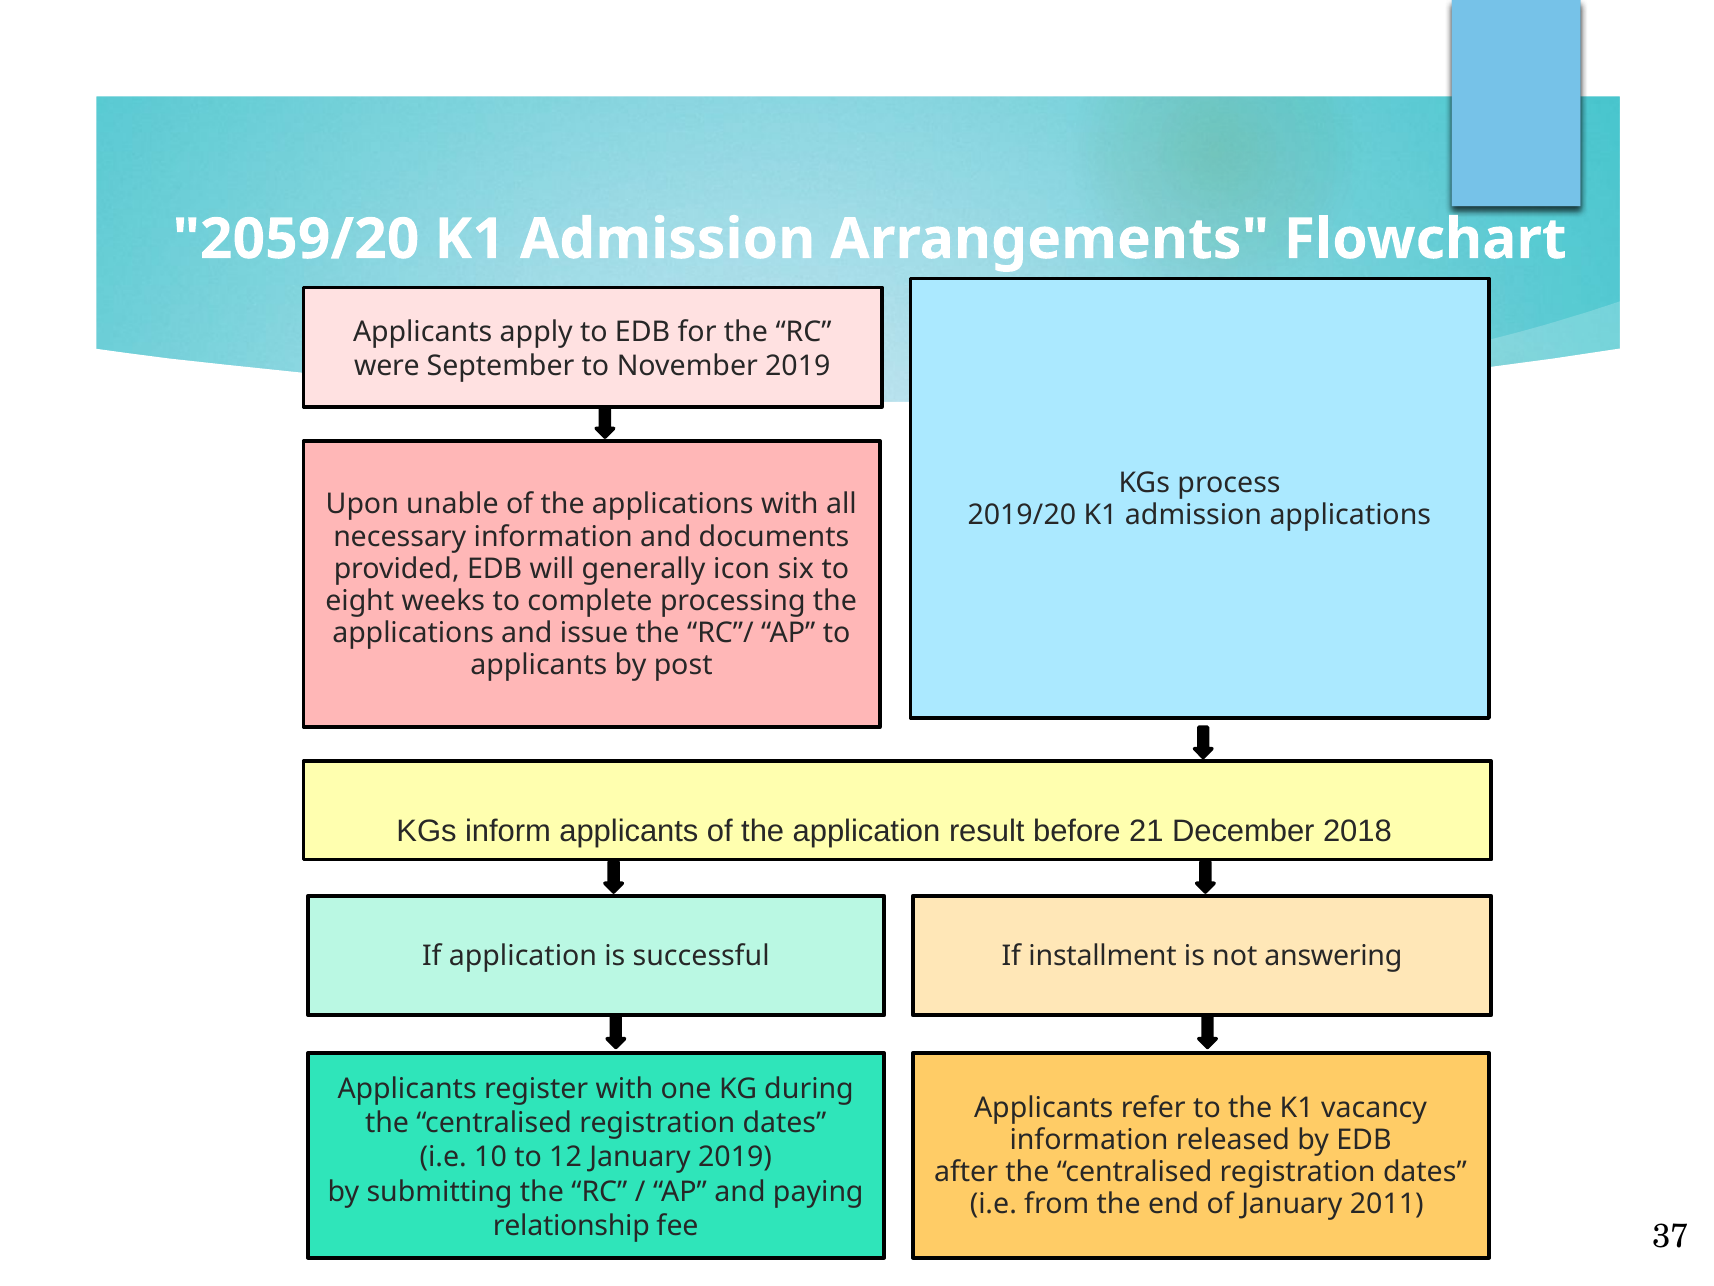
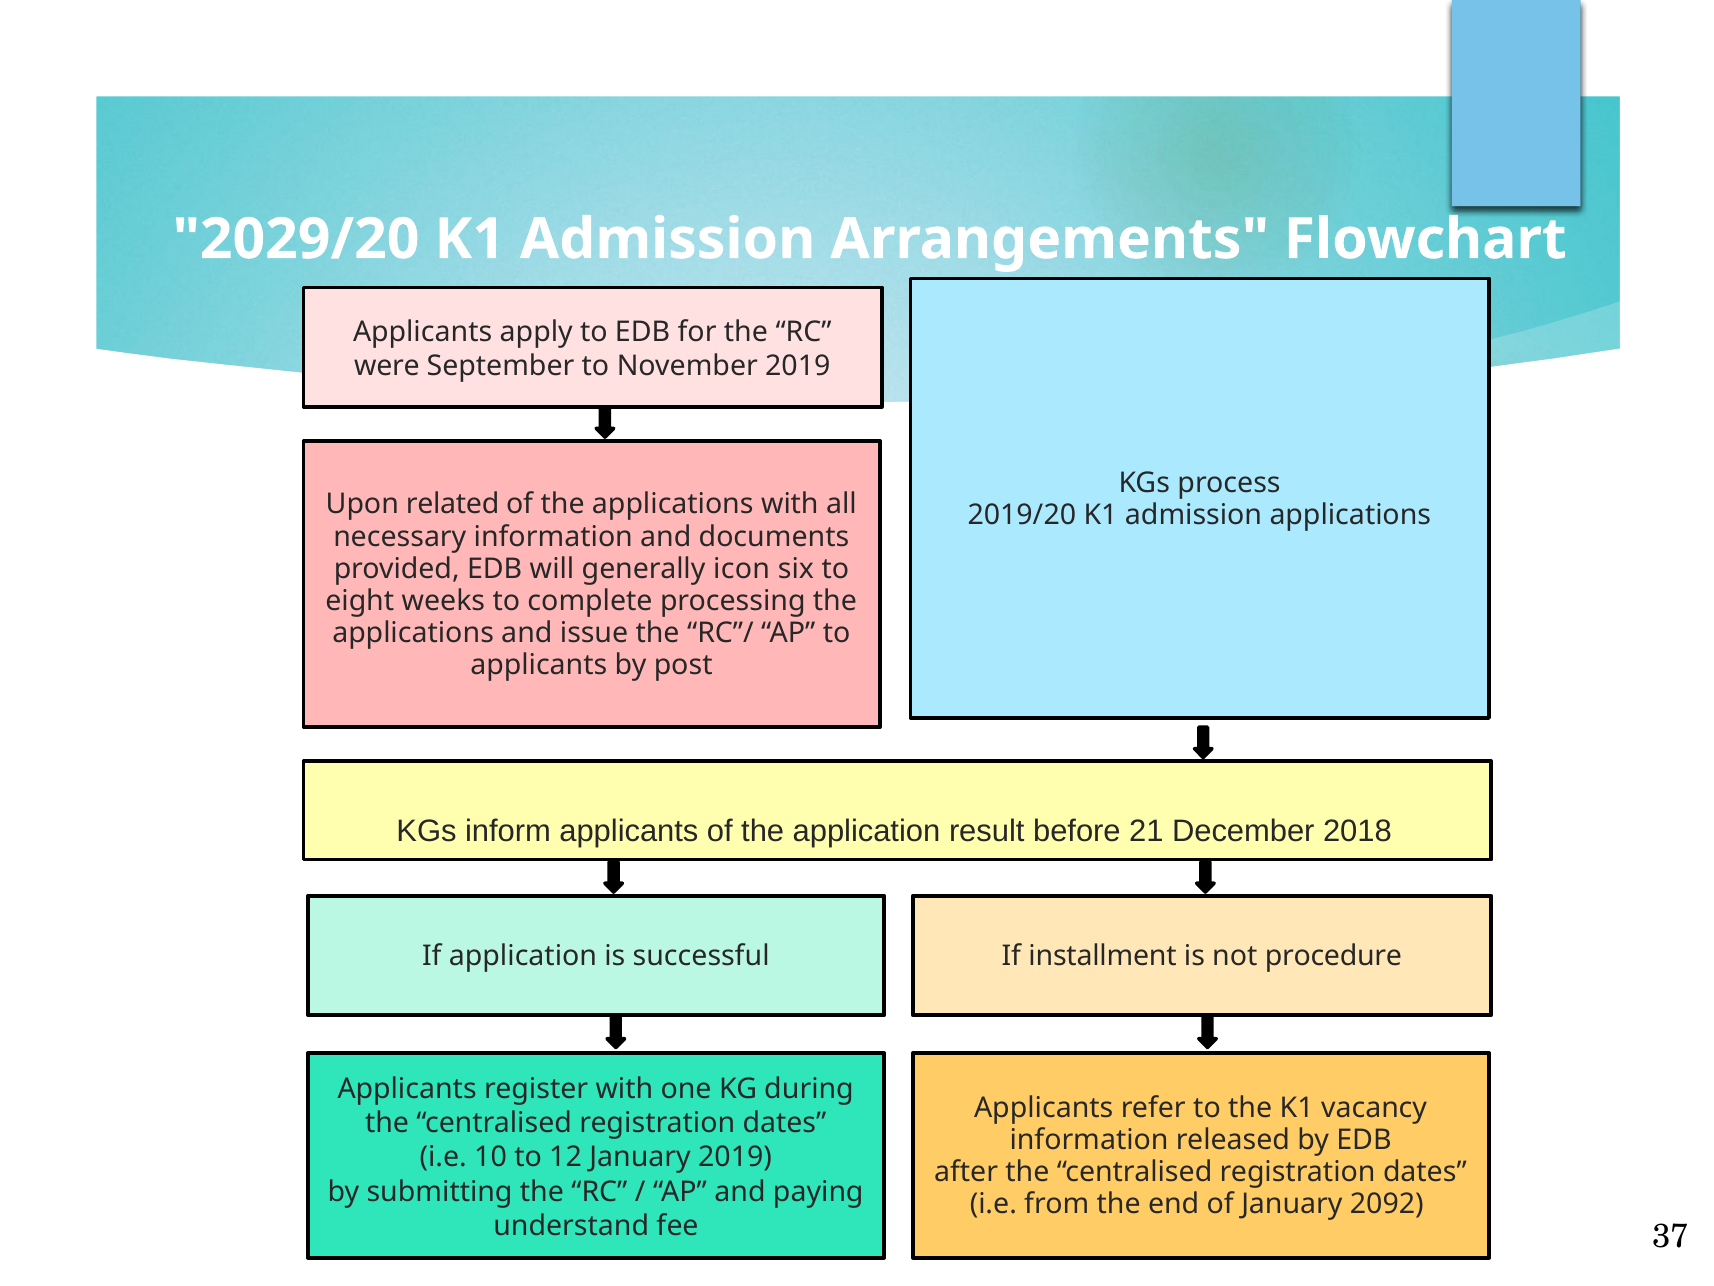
2059/20: 2059/20 -> 2029/20
unable: unable -> related
answering: answering -> procedure
2011: 2011 -> 2092
relationship: relationship -> understand
